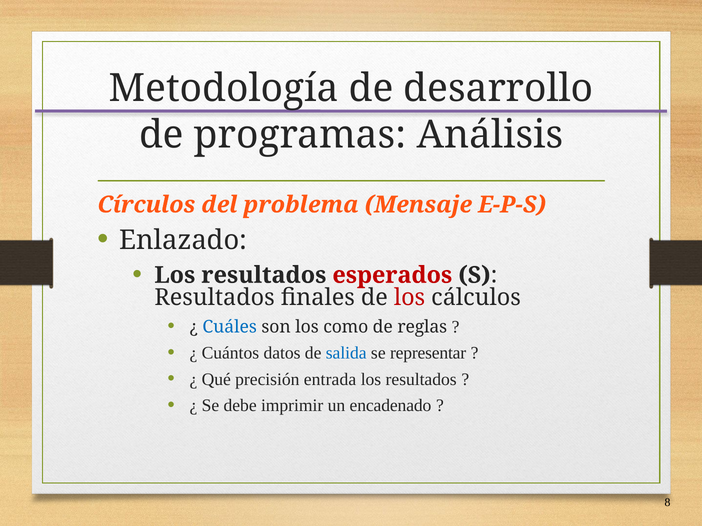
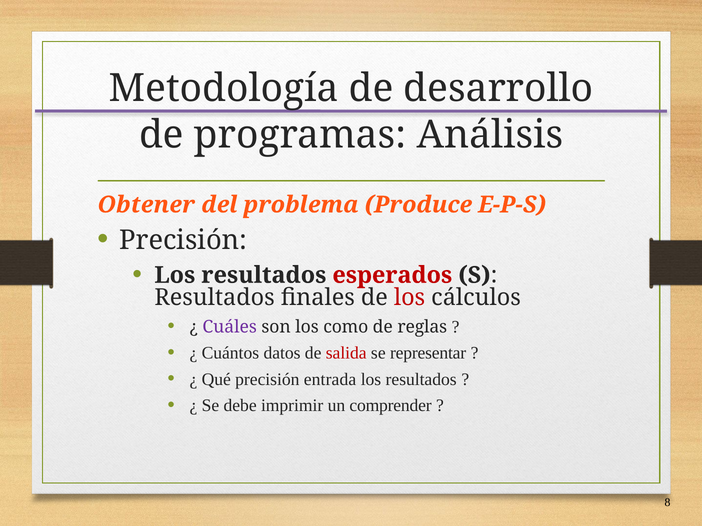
Círculos: Círculos -> Obtener
Mensaje: Mensaje -> Produce
Enlazado at (183, 240): Enlazado -> Precisión
Cuáles colour: blue -> purple
salida colour: blue -> red
encadenado: encadenado -> comprender
